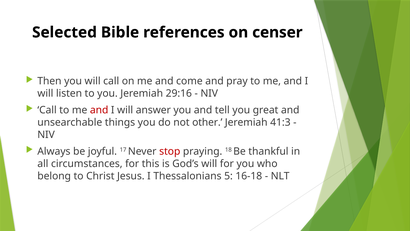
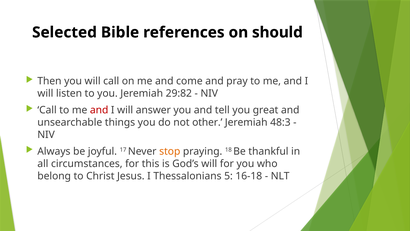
censer: censer -> should
29:16: 29:16 -> 29:82
41:3: 41:3 -> 48:3
stop colour: red -> orange
